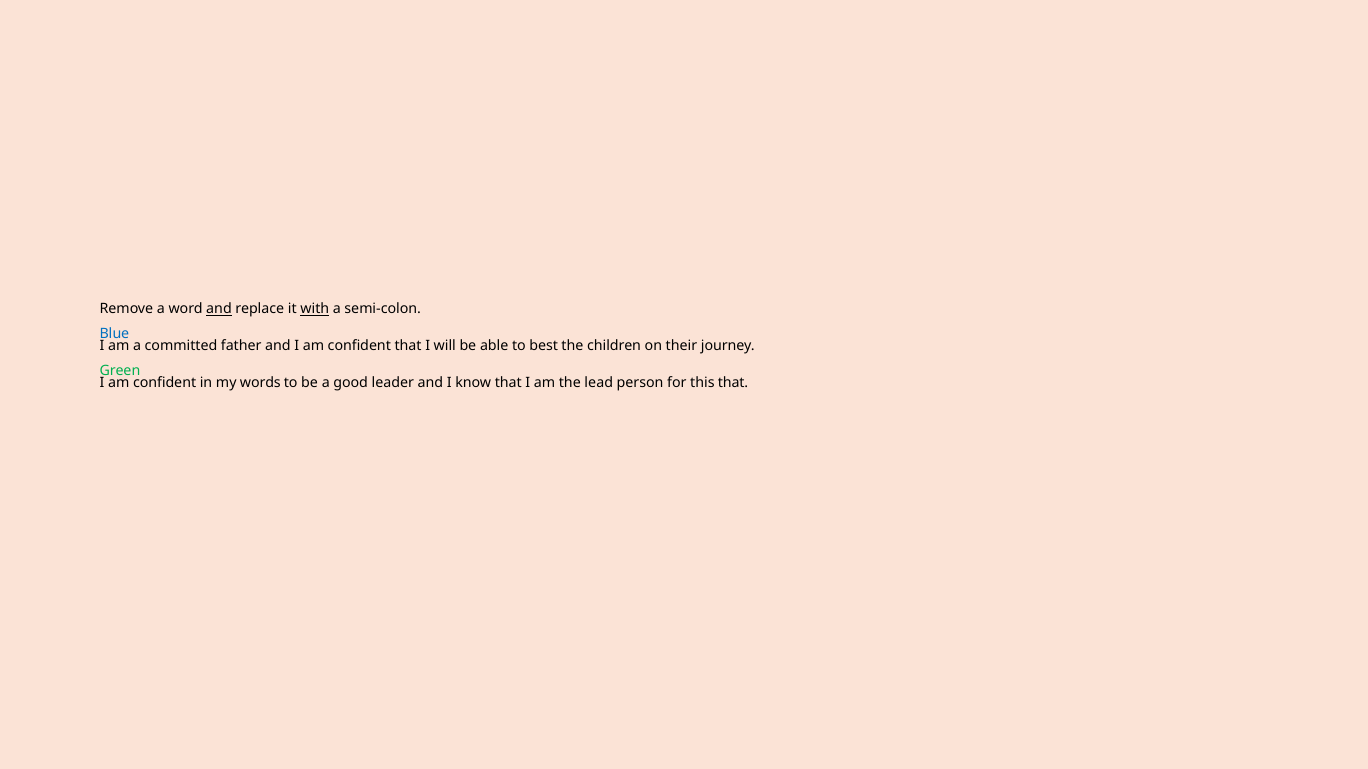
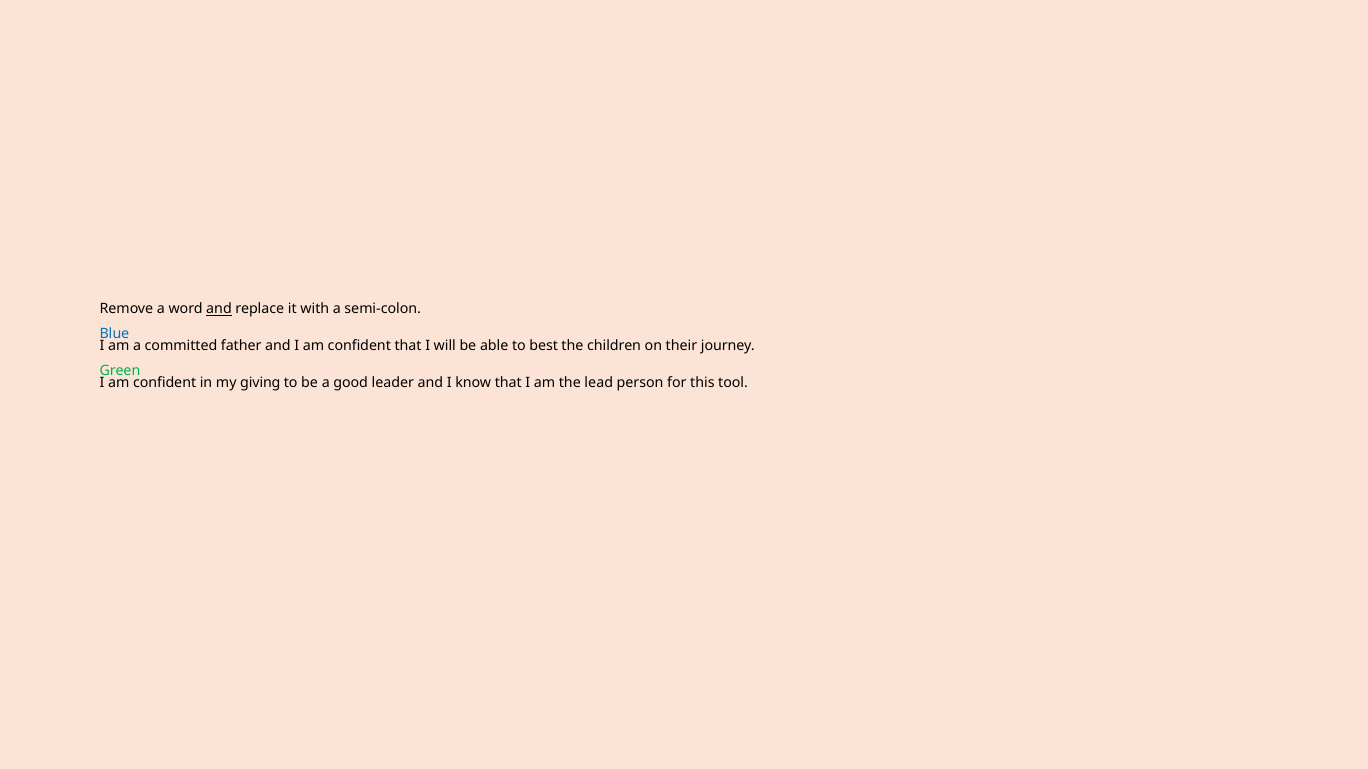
with underline: present -> none
words: words -> giving
this that: that -> tool
